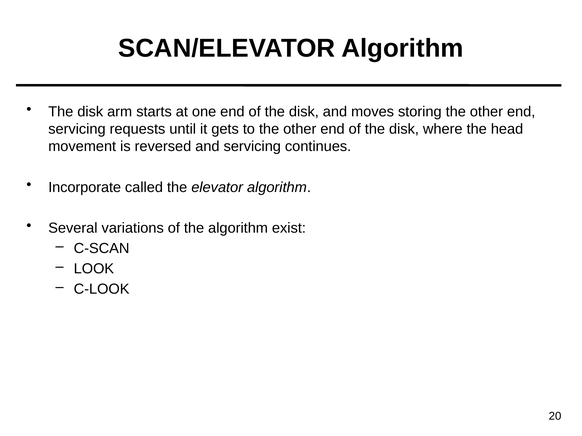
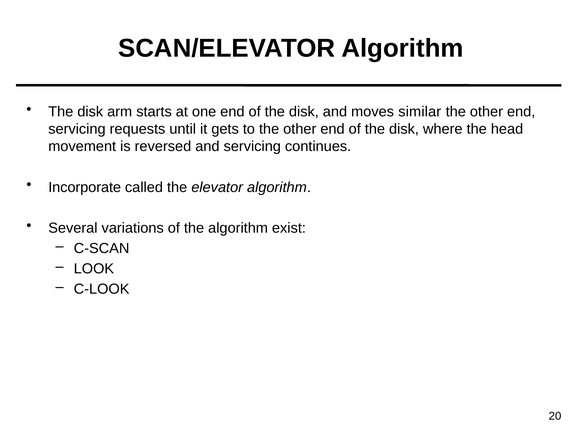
storing: storing -> similar
